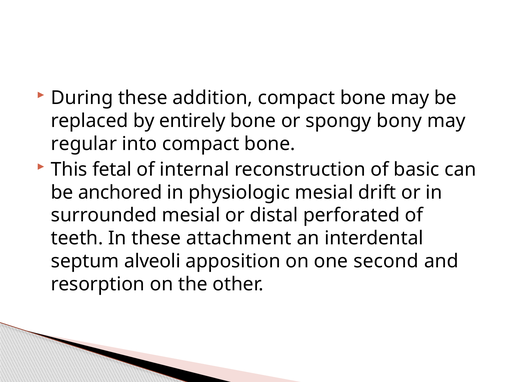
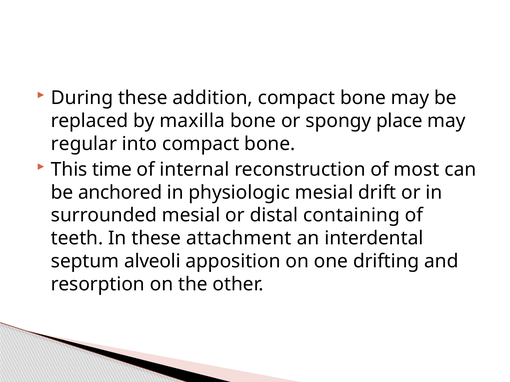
entirely: entirely -> maxilla
bony: bony -> place
fetal: fetal -> time
basic: basic -> most
perforated: perforated -> containing
second: second -> drifting
